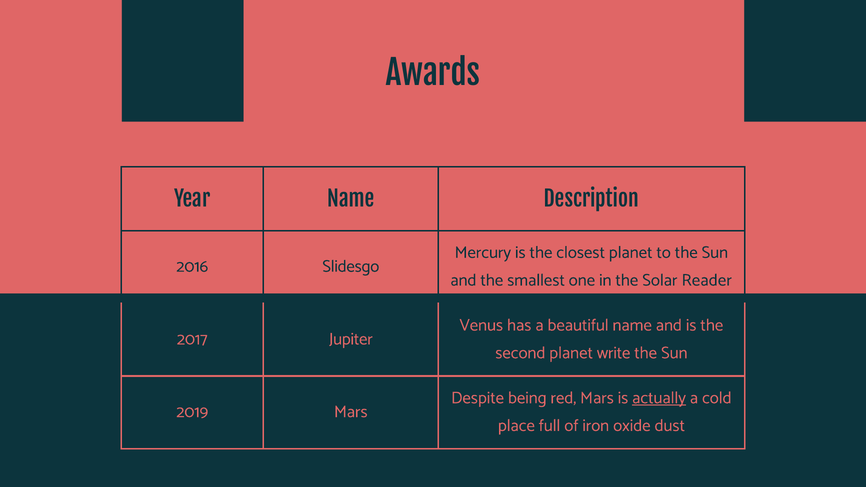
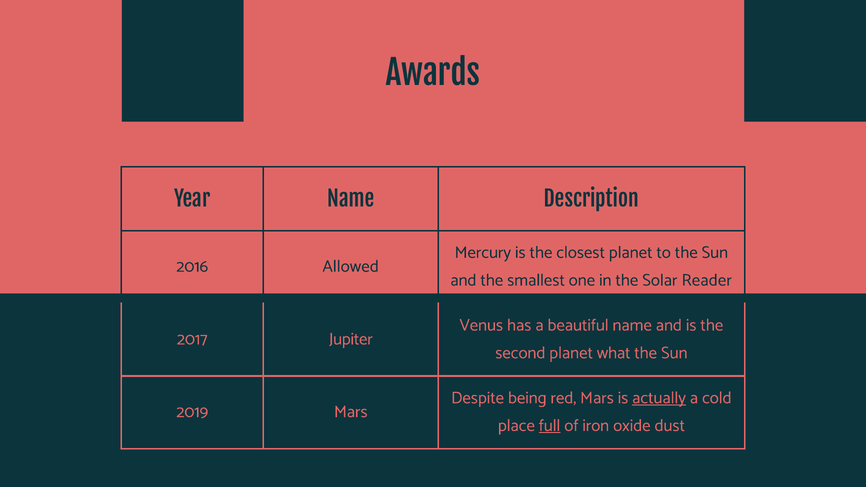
Slidesgo: Slidesgo -> Allowed
write: write -> what
full underline: none -> present
